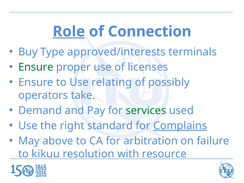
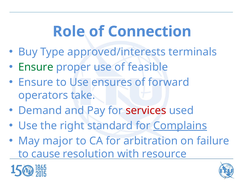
Role underline: present -> none
licenses: licenses -> feasible
relating: relating -> ensures
possibly: possibly -> forward
services colour: green -> red
above: above -> major
kikuu: kikuu -> cause
